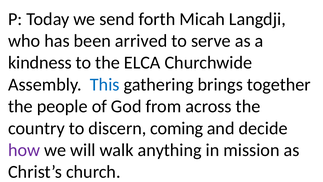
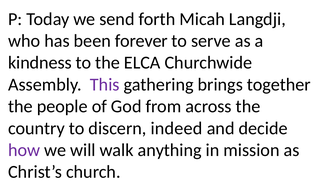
arrived: arrived -> forever
This colour: blue -> purple
coming: coming -> indeed
